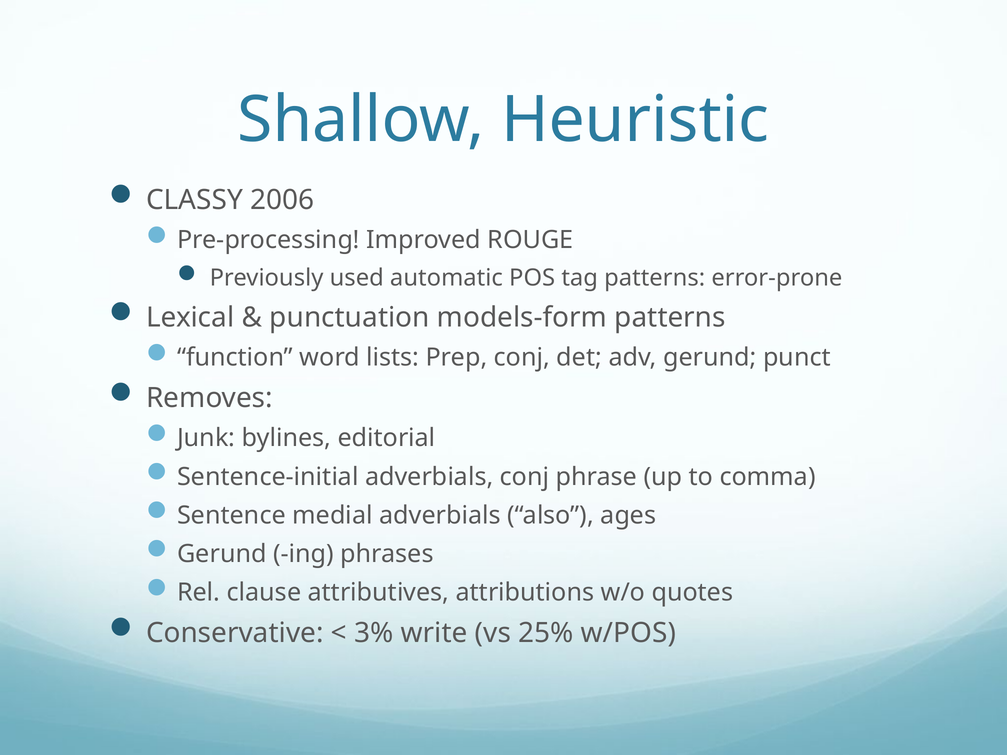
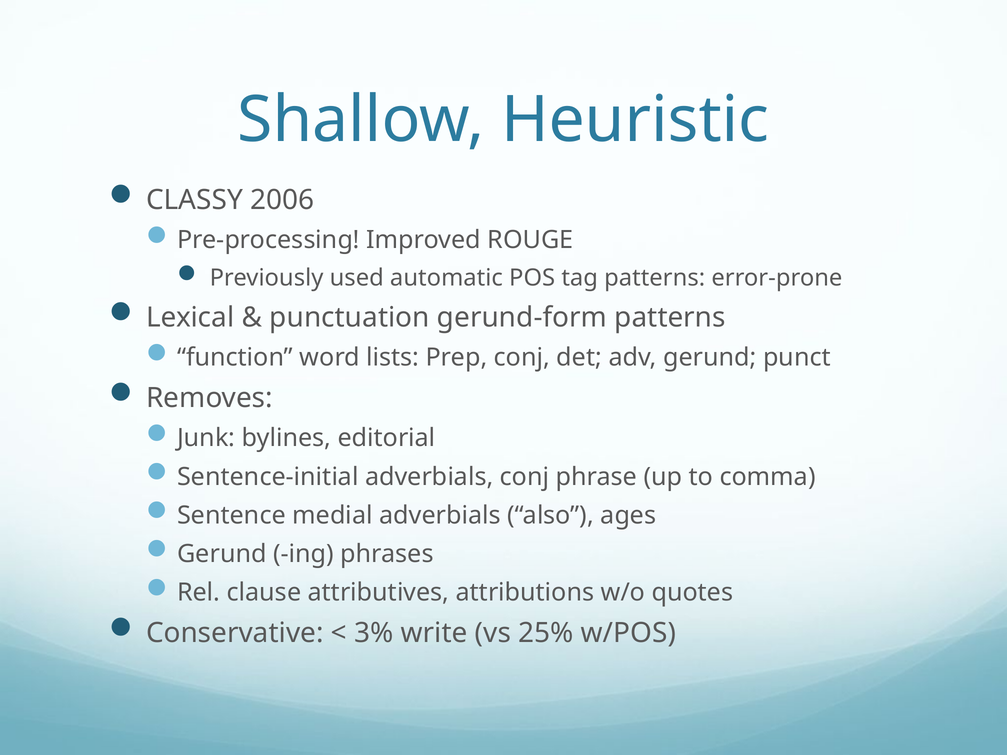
models-form: models-form -> gerund-form
